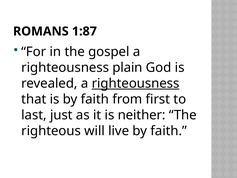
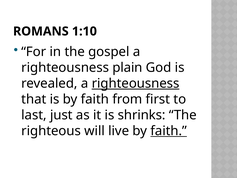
1:87: 1:87 -> 1:10
neither: neither -> shrinks
faith at (169, 131) underline: none -> present
